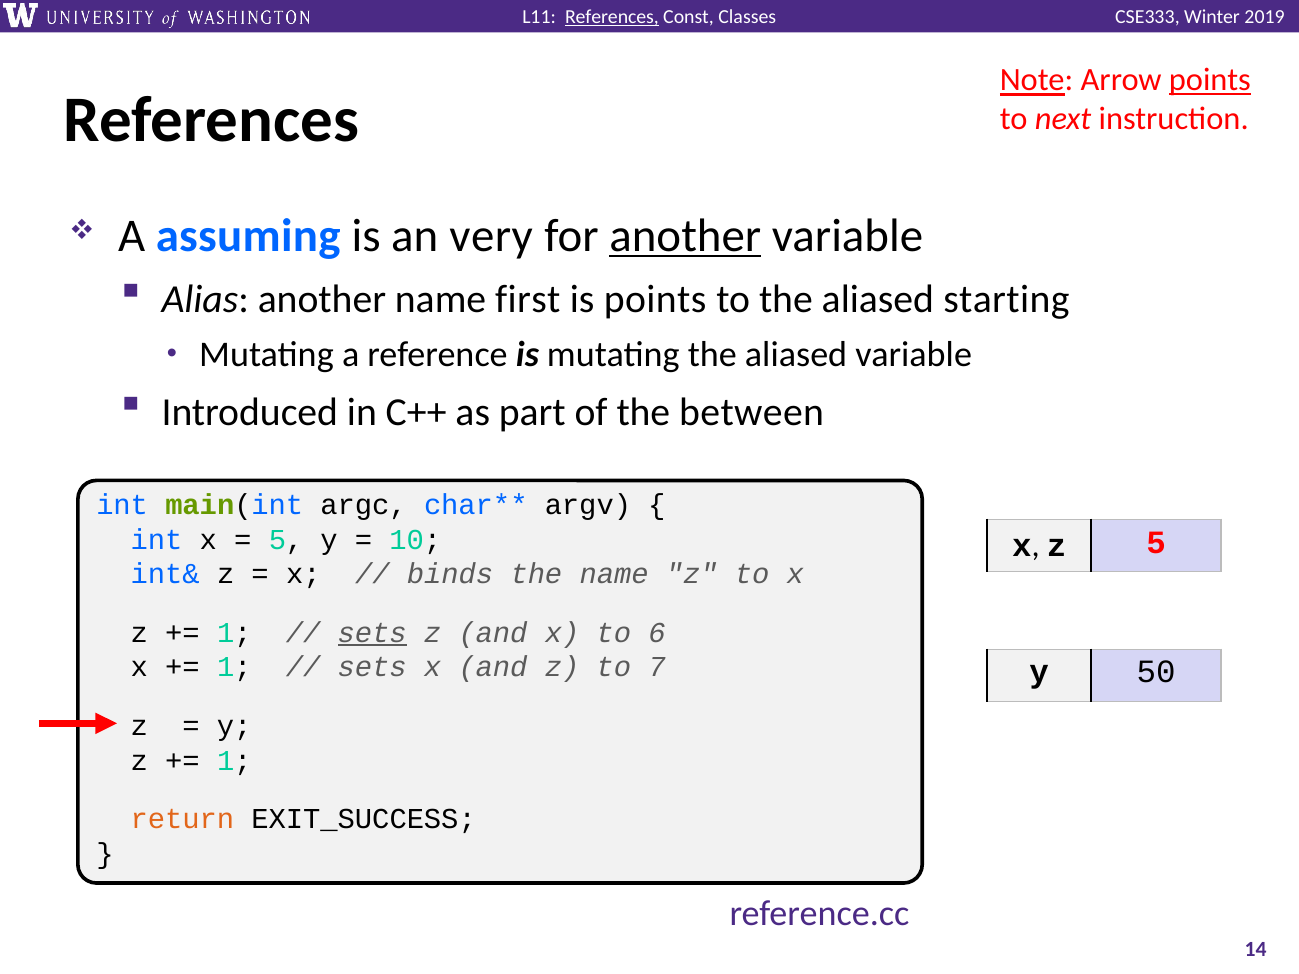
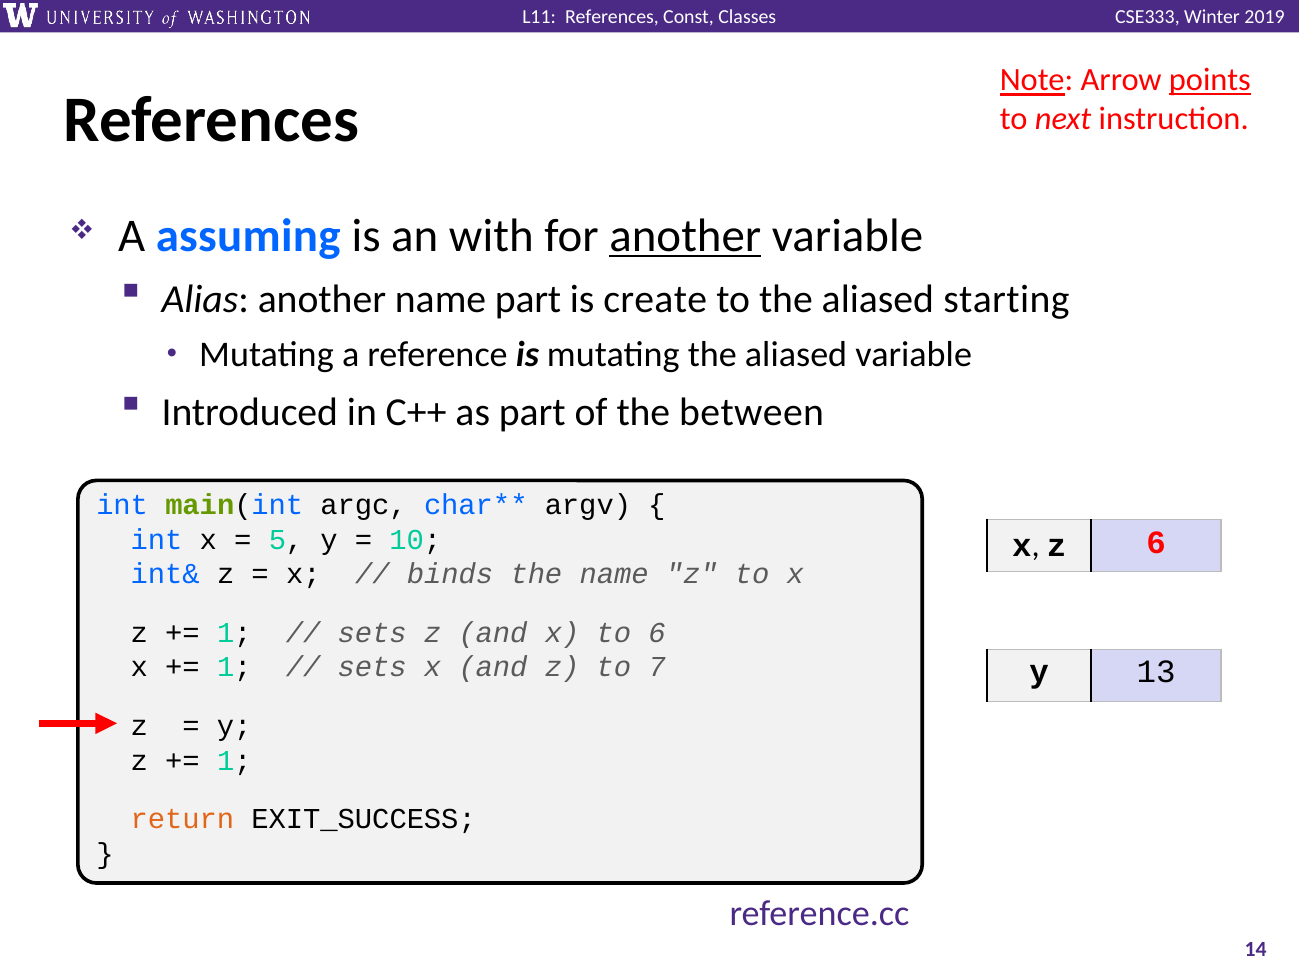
References at (612, 17) underline: present -> none
very: very -> with
name first: first -> part
is points: points -> create
z 5: 5 -> 6
sets at (372, 633) underline: present -> none
50: 50 -> 13
